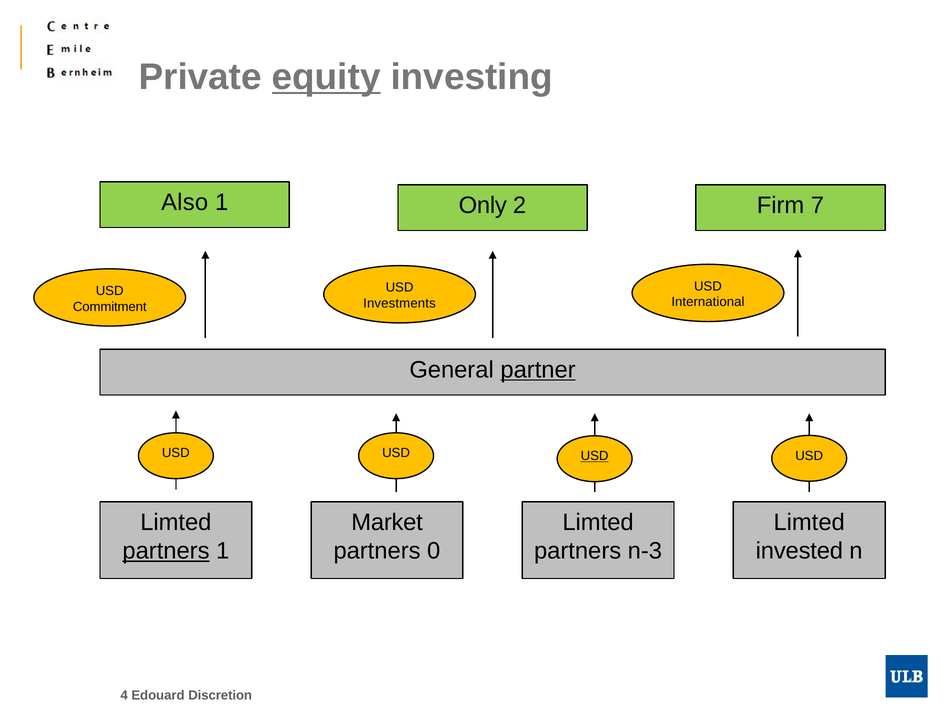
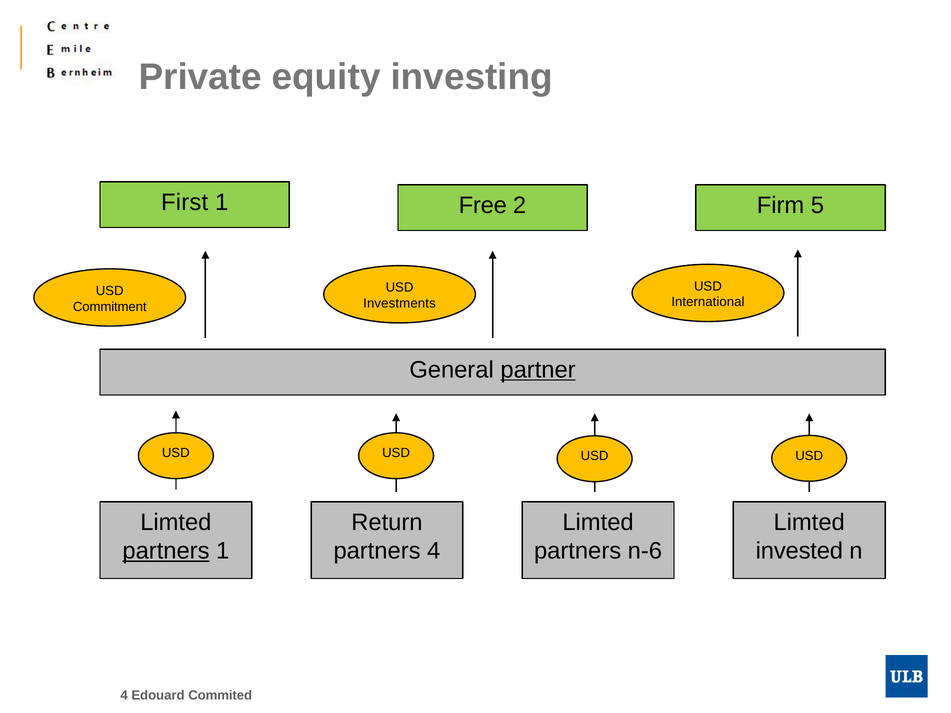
equity underline: present -> none
Also: Also -> First
Only: Only -> Free
7: 7 -> 5
USD at (595, 456) underline: present -> none
Market: Market -> Return
partners 0: 0 -> 4
n-3: n-3 -> n-6
Discretion: Discretion -> Commited
